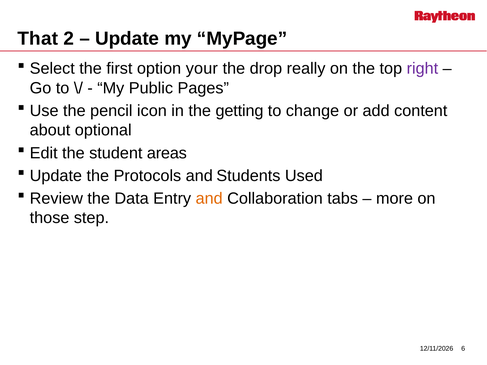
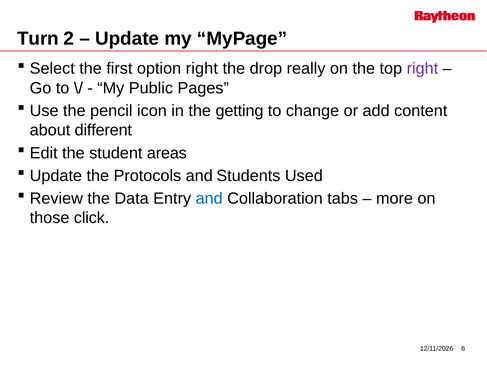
That: That -> Turn
option your: your -> right
optional: optional -> different
and at (209, 199) colour: orange -> blue
step: step -> click
